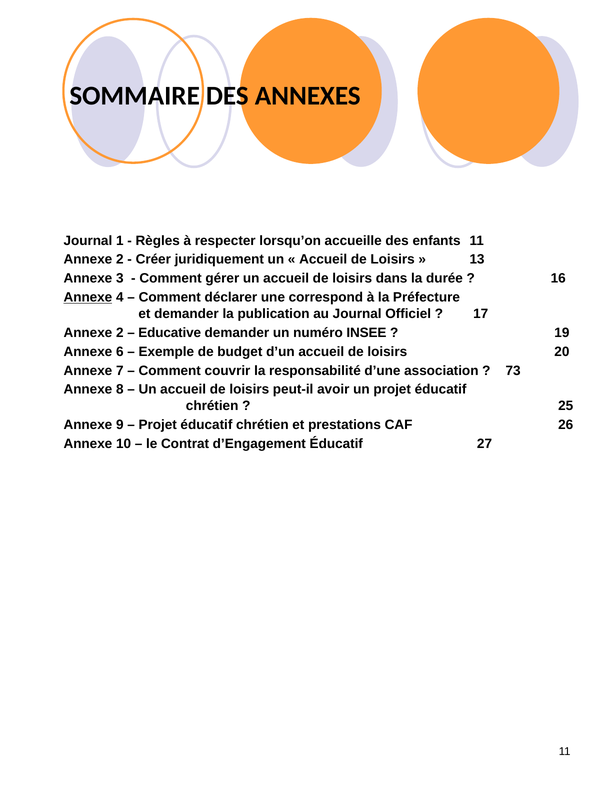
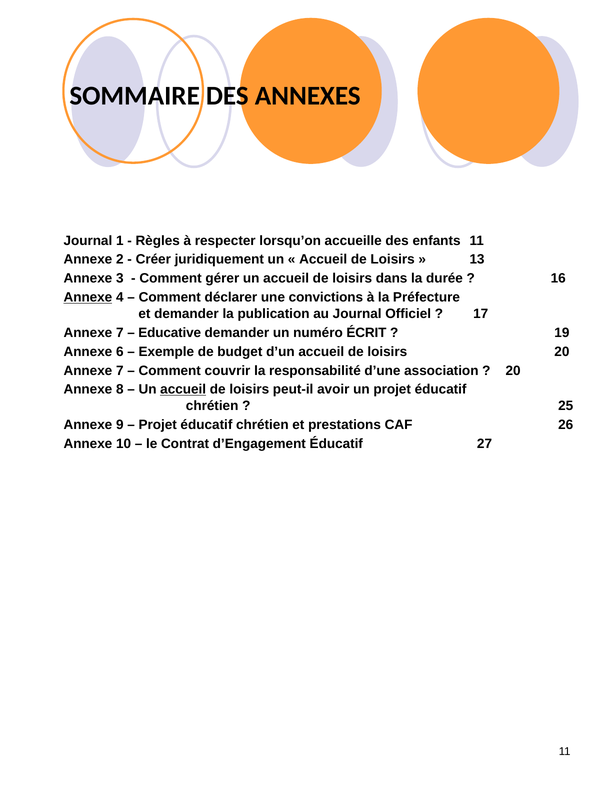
correspond: correspond -> convictions
2 at (120, 333): 2 -> 7
INSEE: INSEE -> ÉCRIT
73 at (513, 371): 73 -> 20
accueil at (183, 390) underline: none -> present
